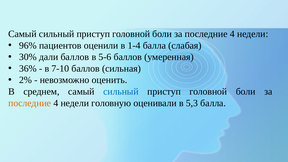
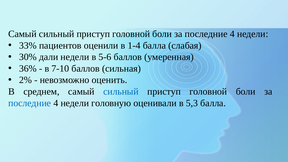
96%: 96% -> 33%
дали баллов: баллов -> недели
последние at (30, 103) colour: orange -> blue
